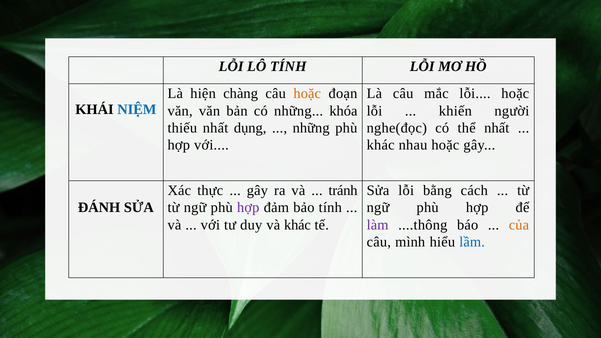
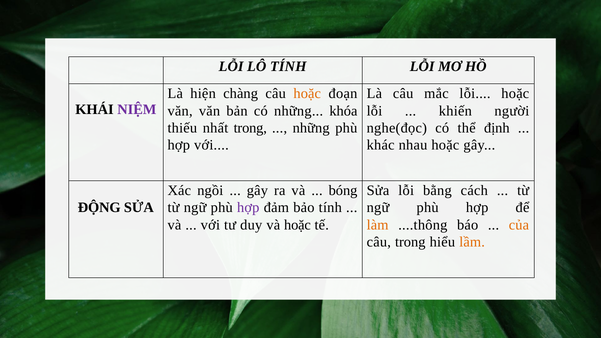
NIỆM colour: blue -> purple
nhất dụng: dụng -> trong
thể nhất: nhất -> định
thực: thực -> ngồi
tránh: tránh -> bóng
ĐÁNH: ĐÁNH -> ĐỘNG
và khác: khác -> hoặc
làm colour: purple -> orange
câu mình: mình -> trong
lầm colour: blue -> orange
